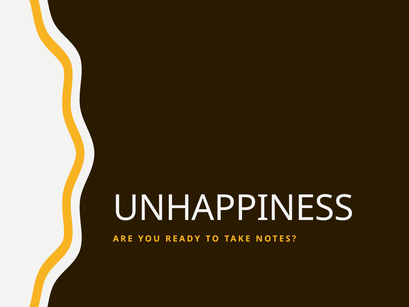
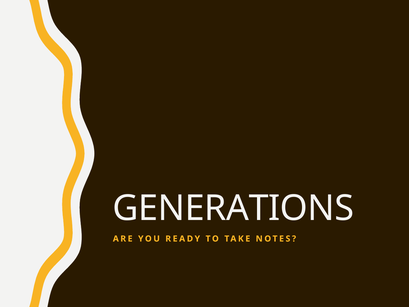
UNHAPPINESS: UNHAPPINESS -> GENERATIONS
